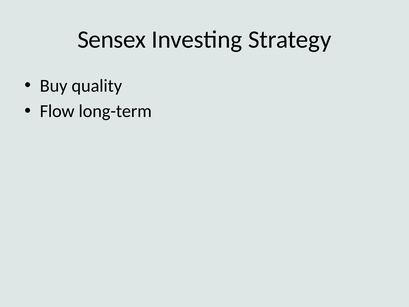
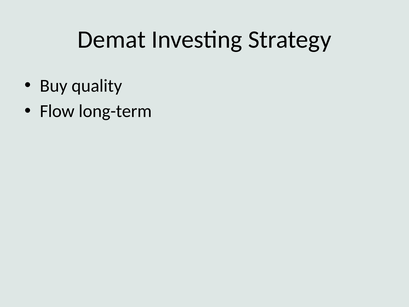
Sensex: Sensex -> Demat
